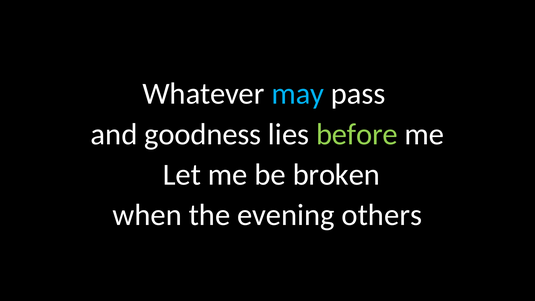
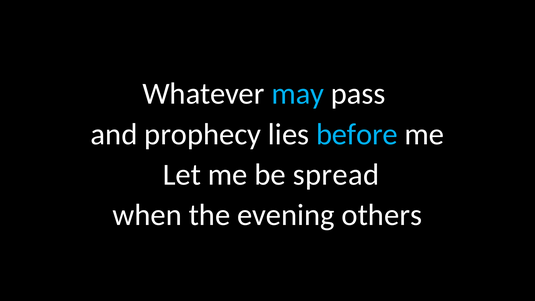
goodness: goodness -> prophecy
before colour: light green -> light blue
broken: broken -> spread
